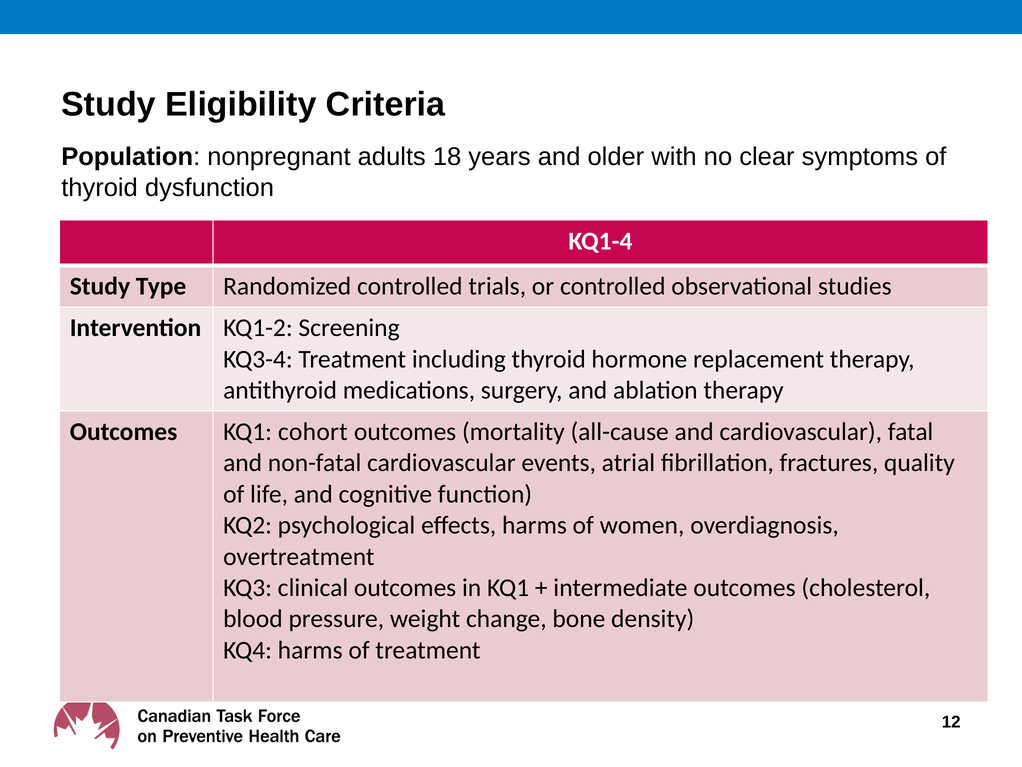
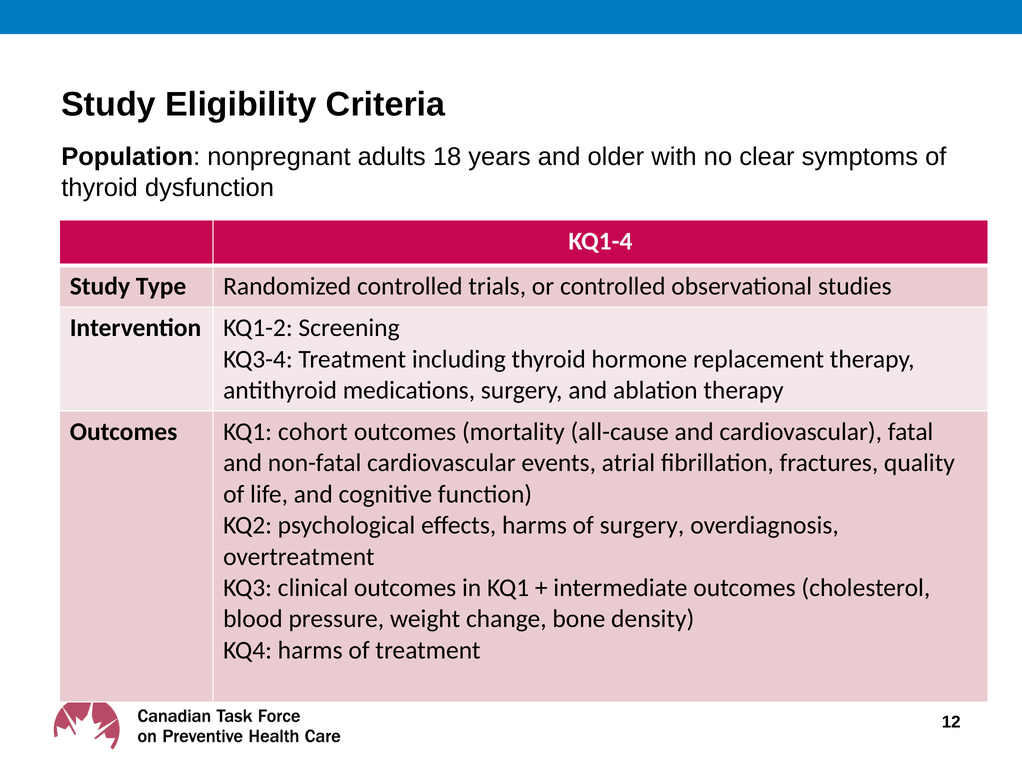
of women: women -> surgery
